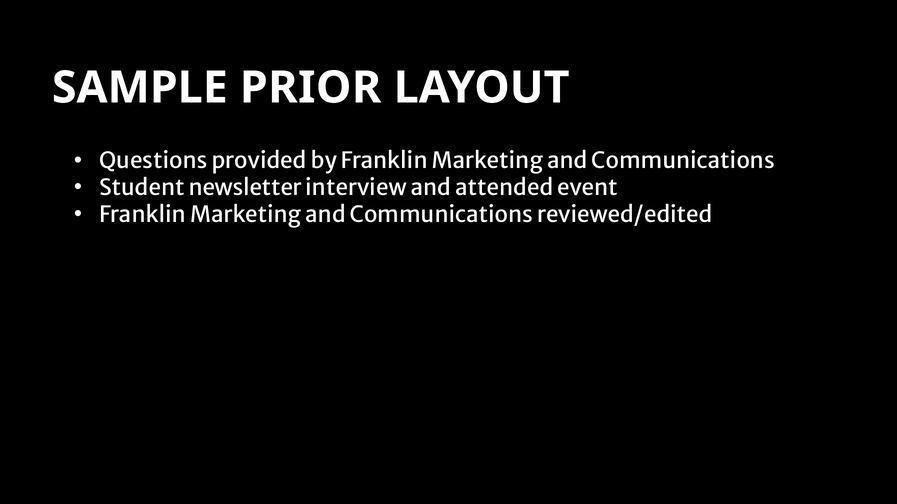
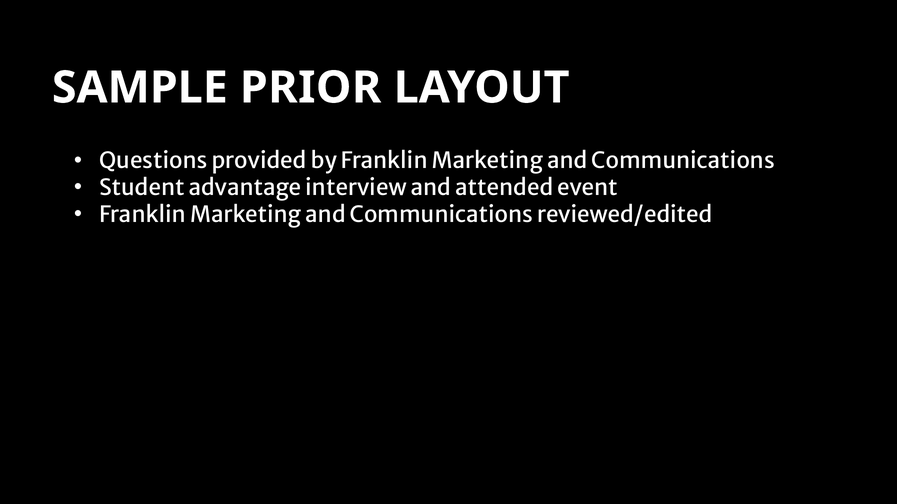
newsletter: newsletter -> advantage
